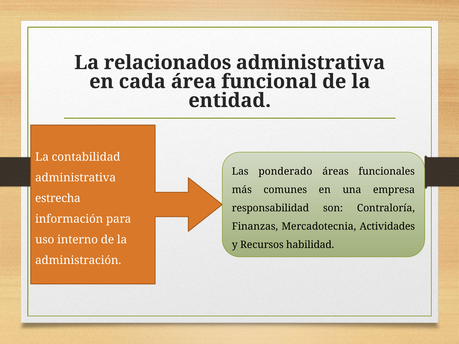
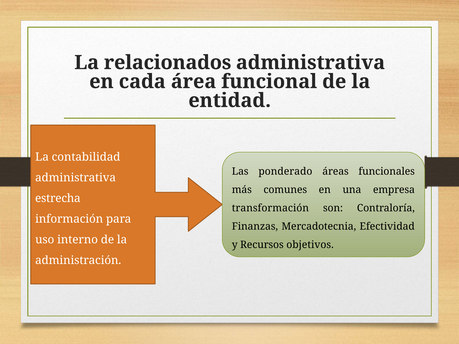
responsabilidad: responsabilidad -> transformación
Actividades: Actividades -> Efectividad
habilidad: habilidad -> objetivos
